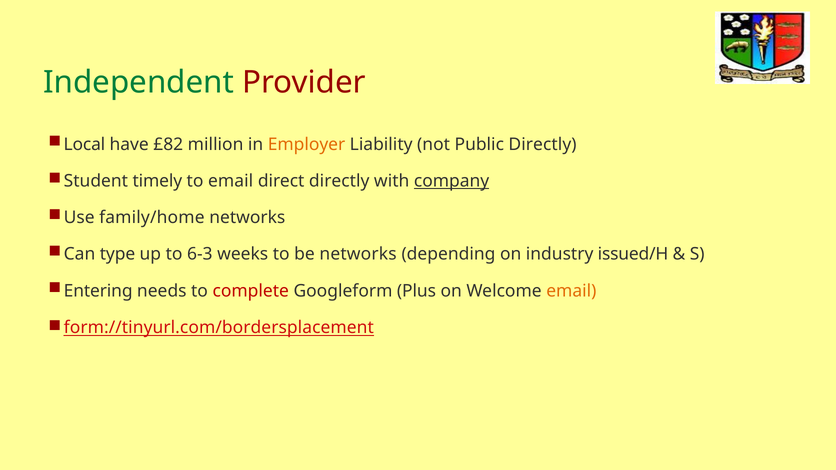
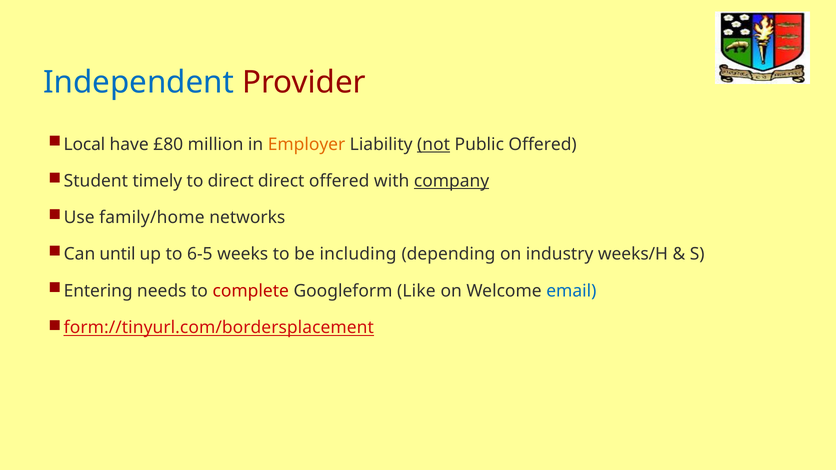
Independent colour: green -> blue
£82: £82 -> £80
not underline: none -> present
Public Directly: Directly -> Offered
to email: email -> direct
direct directly: directly -> offered
type: type -> until
6-3: 6-3 -> 6-5
be networks: networks -> including
issued/H: issued/H -> weeks/H
Plus: Plus -> Like
email at (571, 291) colour: orange -> blue
